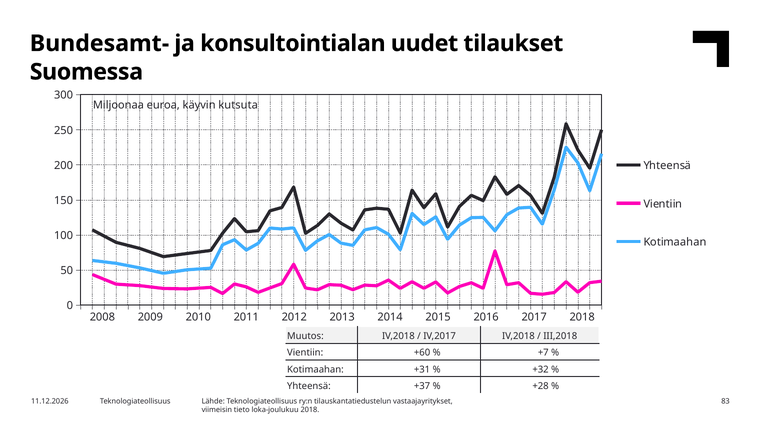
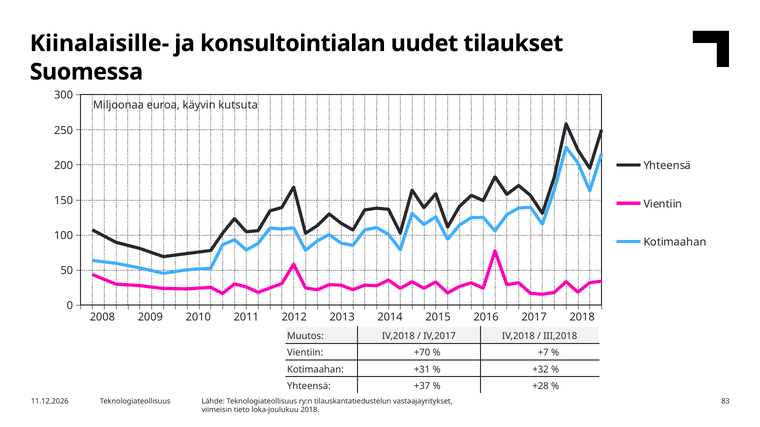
Bundesamt-: Bundesamt- -> Kiinalaisille-
+60: +60 -> +70
